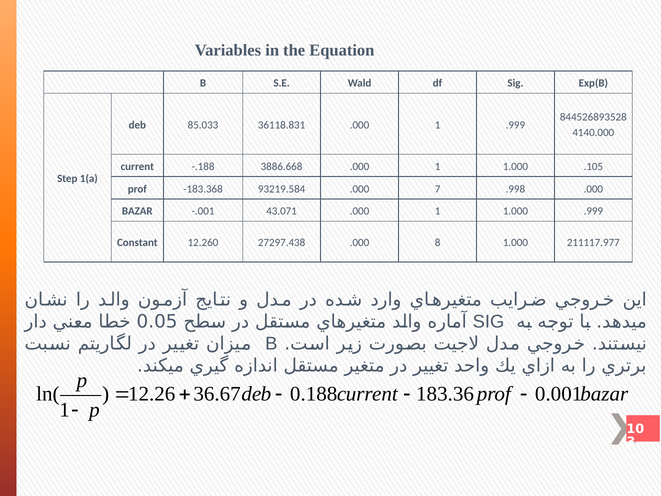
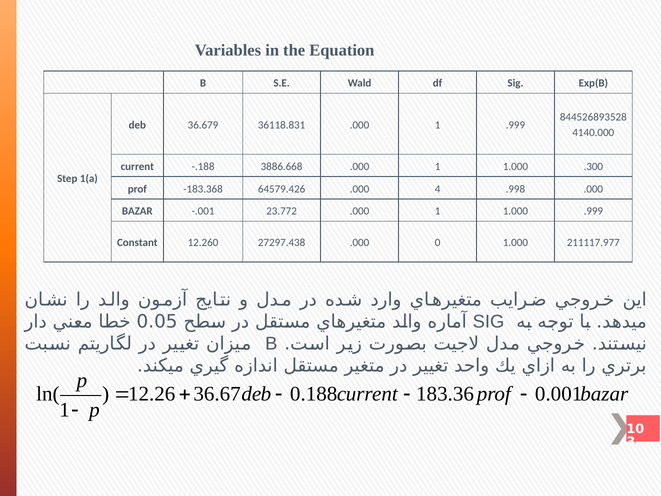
85.033: 85.033 -> 36.679
.105: .105 -> .300
93219.584: 93219.584 -> 64579.426
7: 7 -> 4
43.071: 43.071 -> 23.772
.000 8: 8 -> 0
